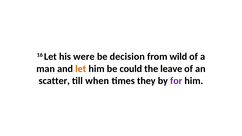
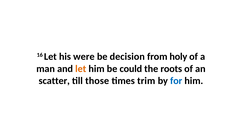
wild: wild -> holy
leave: leave -> roots
when: when -> those
they: they -> trim
for colour: purple -> blue
